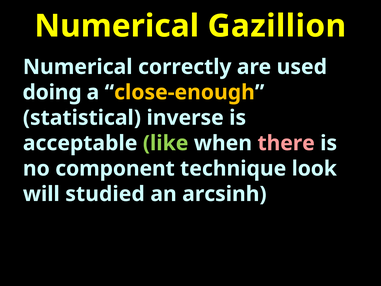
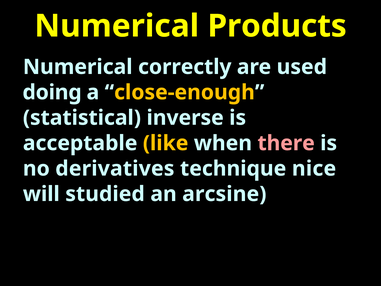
Gazillion: Gazillion -> Products
like colour: light green -> yellow
component: component -> derivatives
look: look -> nice
arcsinh: arcsinh -> arcsine
